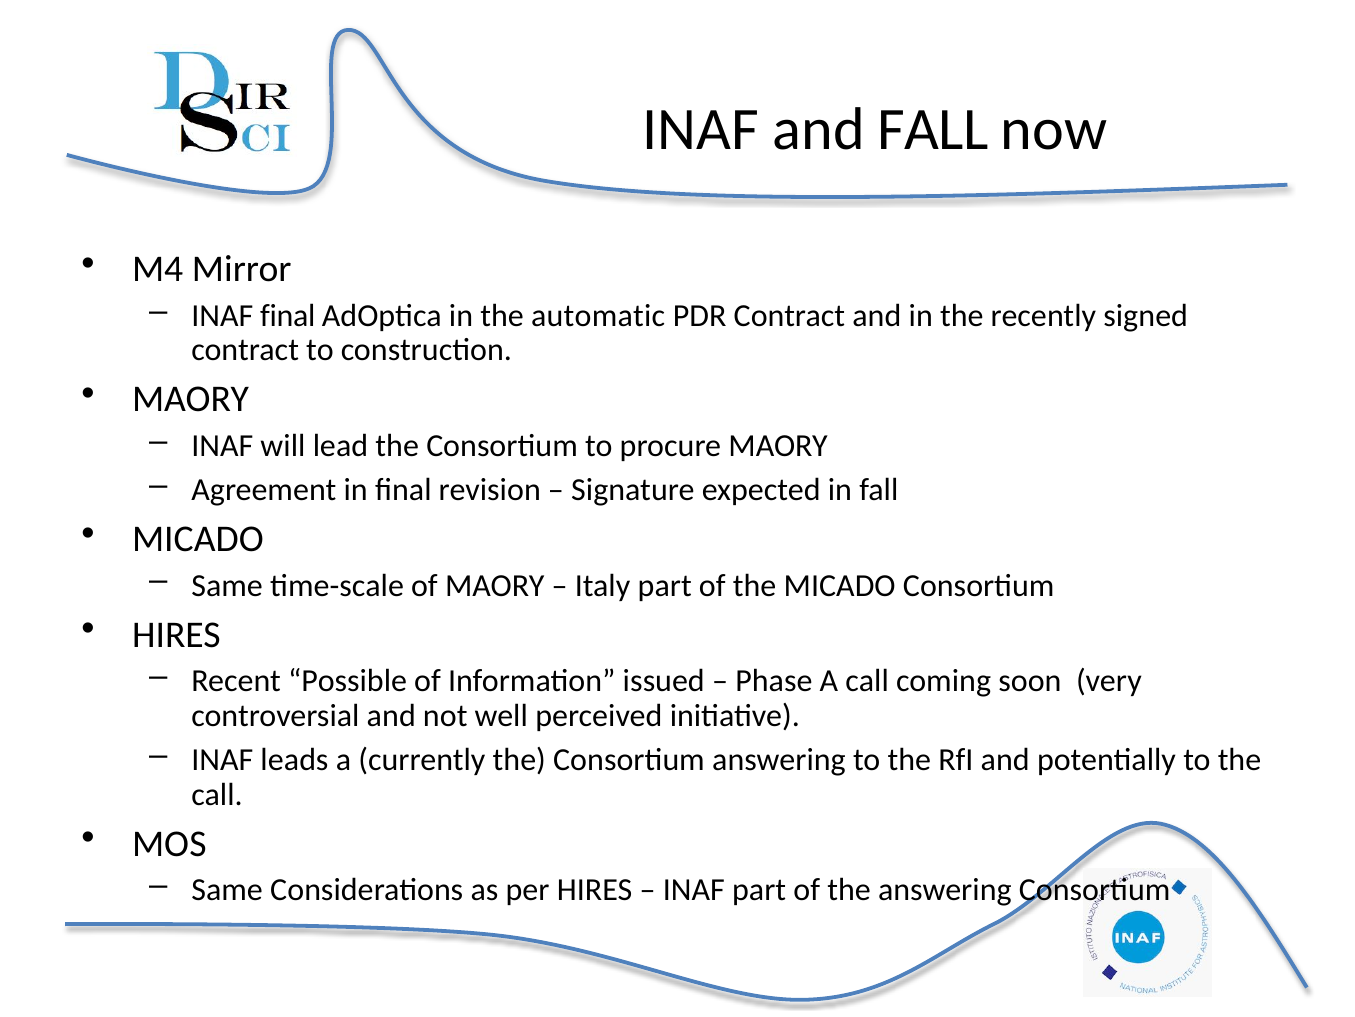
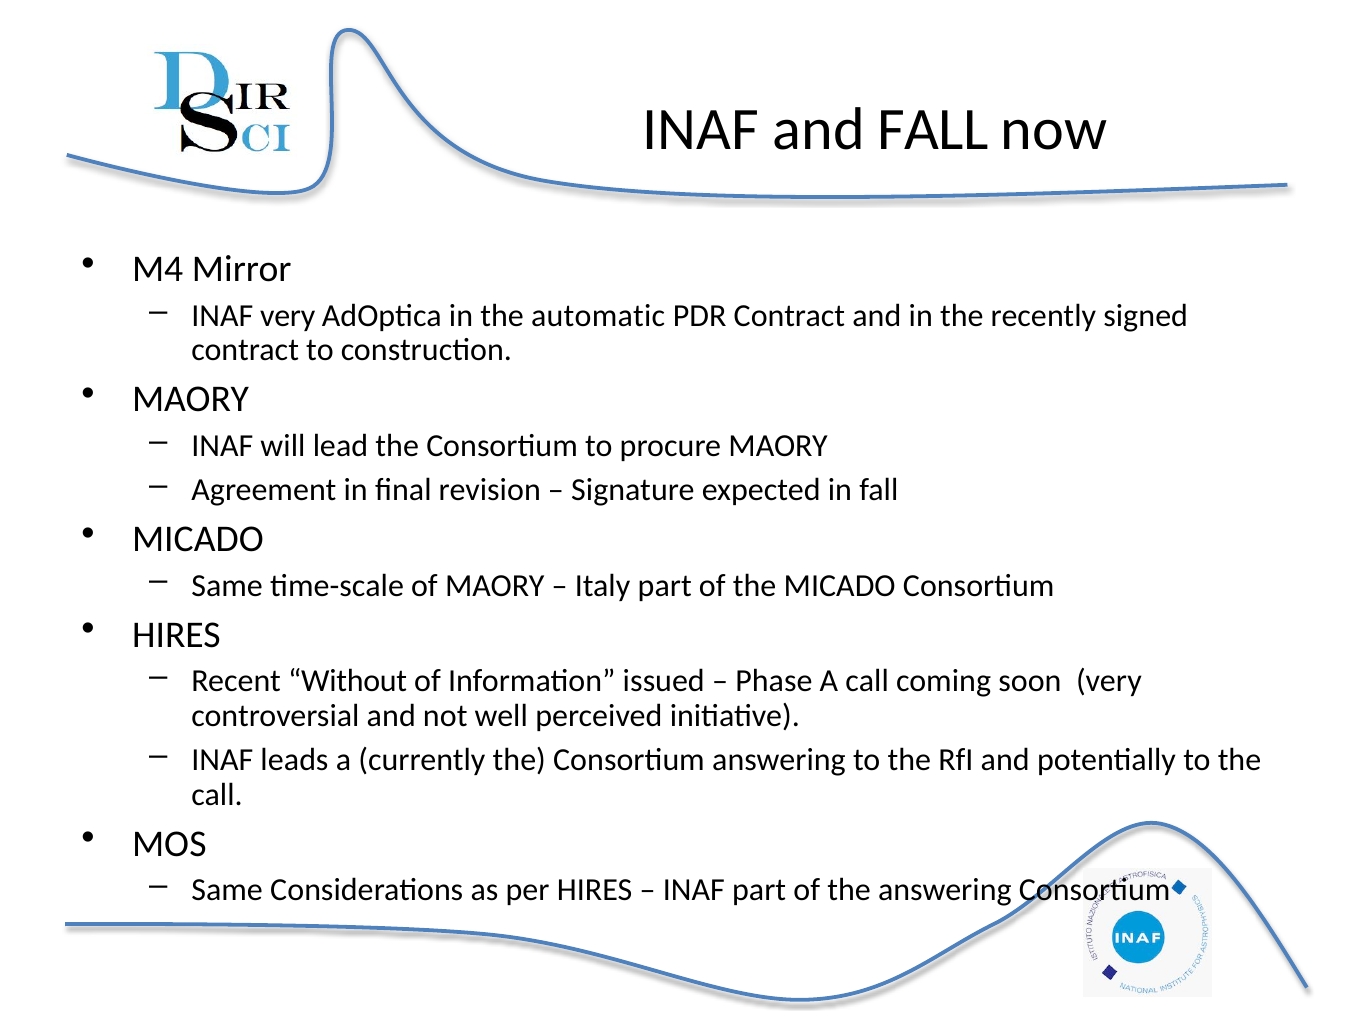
INAF final: final -> very
Possible: Possible -> Without
